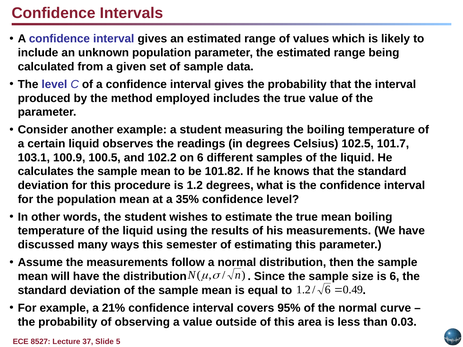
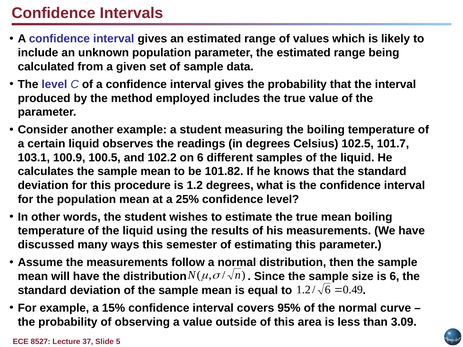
35%: 35% -> 25%
21%: 21% -> 15%
0.03: 0.03 -> 3.09
